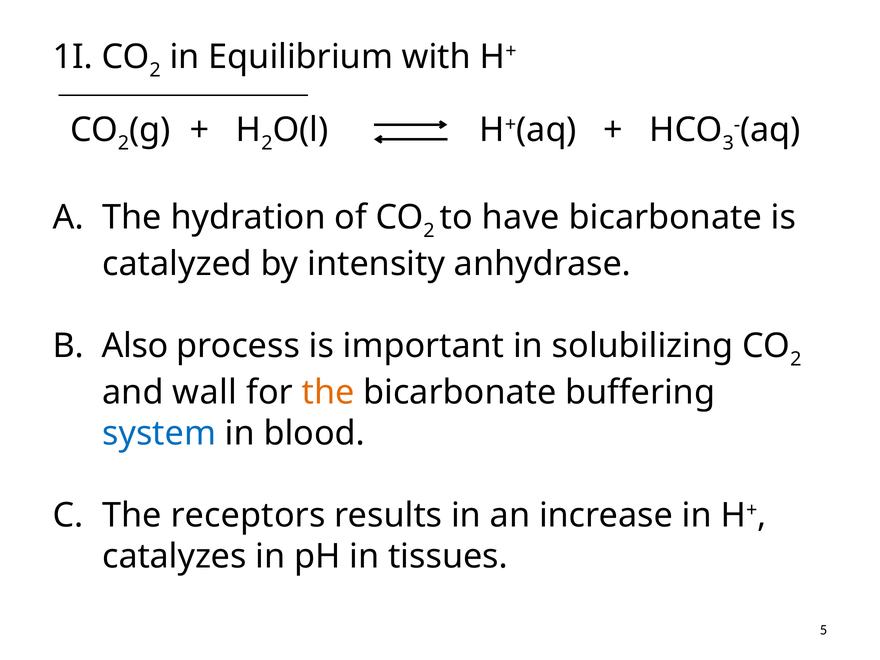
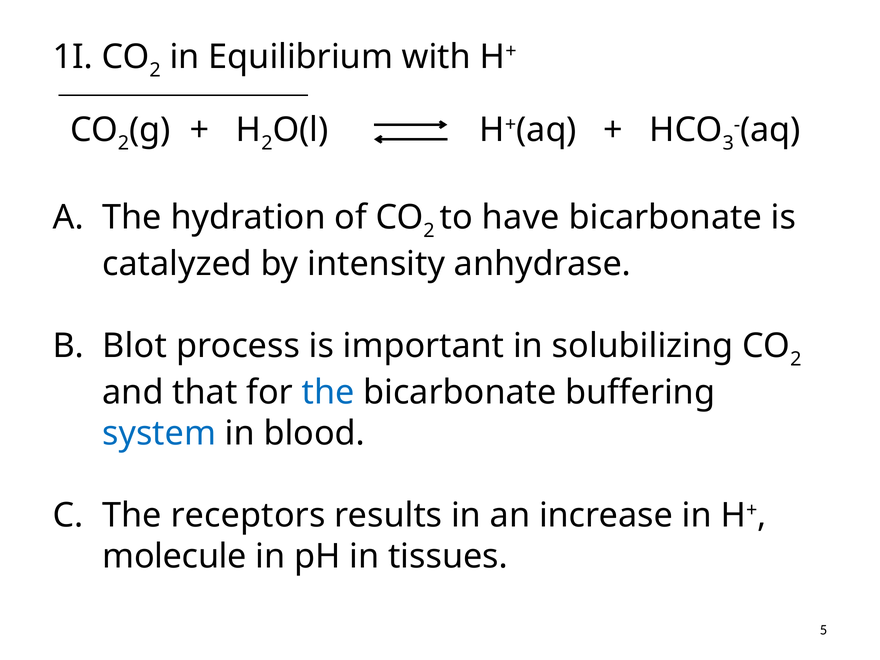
Also: Also -> Blot
wall: wall -> that
the at (328, 393) colour: orange -> blue
catalyzes: catalyzes -> molecule
